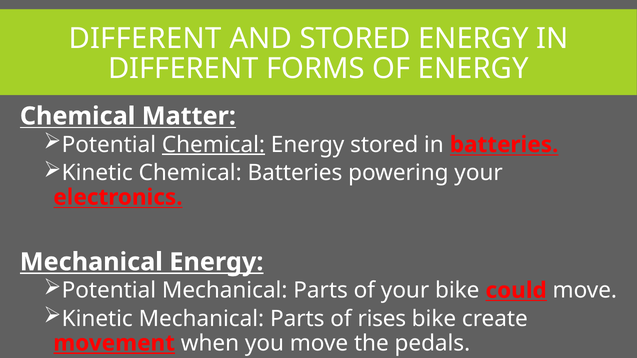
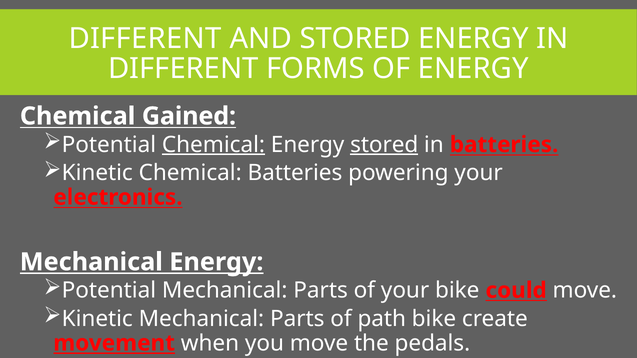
Matter: Matter -> Gained
stored at (384, 145) underline: none -> present
rises: rises -> path
